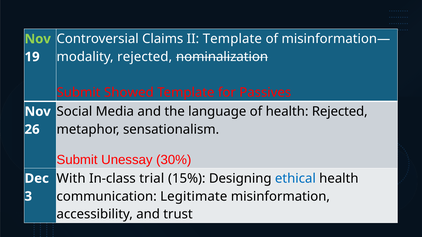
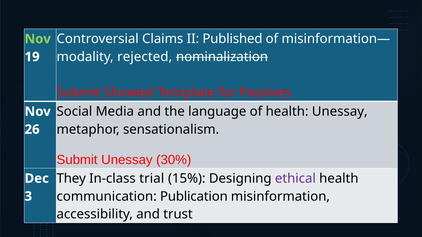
II Template: Template -> Published
health Rejected: Rejected -> Unessay
With: With -> They
ethical colour: blue -> purple
Legitimate: Legitimate -> Publication
